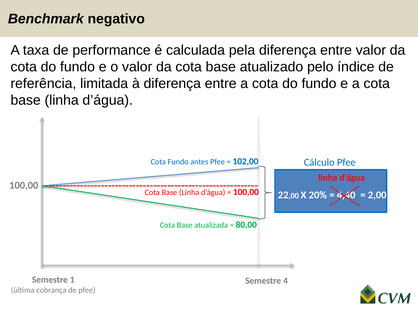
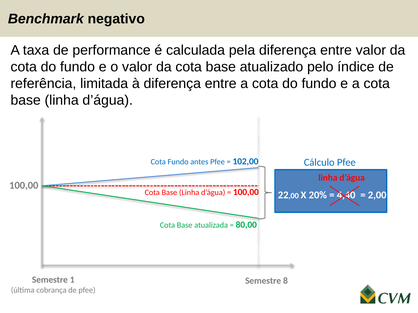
4: 4 -> 8
